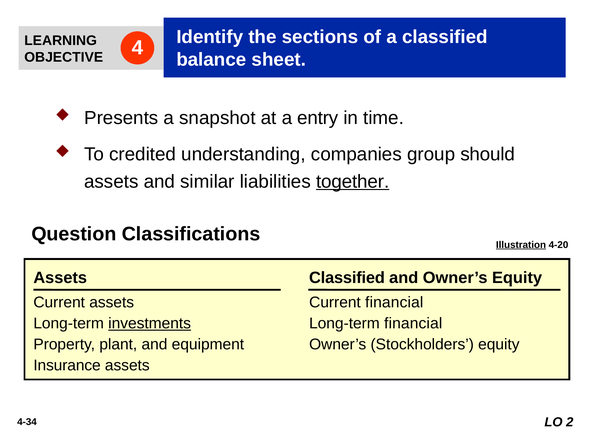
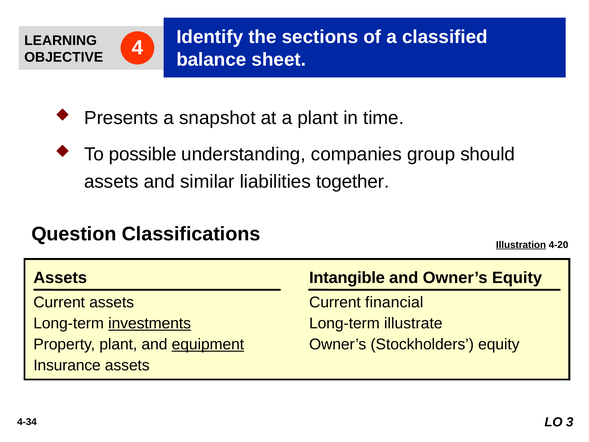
a entry: entry -> plant
credited: credited -> possible
together underline: present -> none
Assets Classified: Classified -> Intangible
Long-term financial: financial -> illustrate
equipment underline: none -> present
2: 2 -> 3
